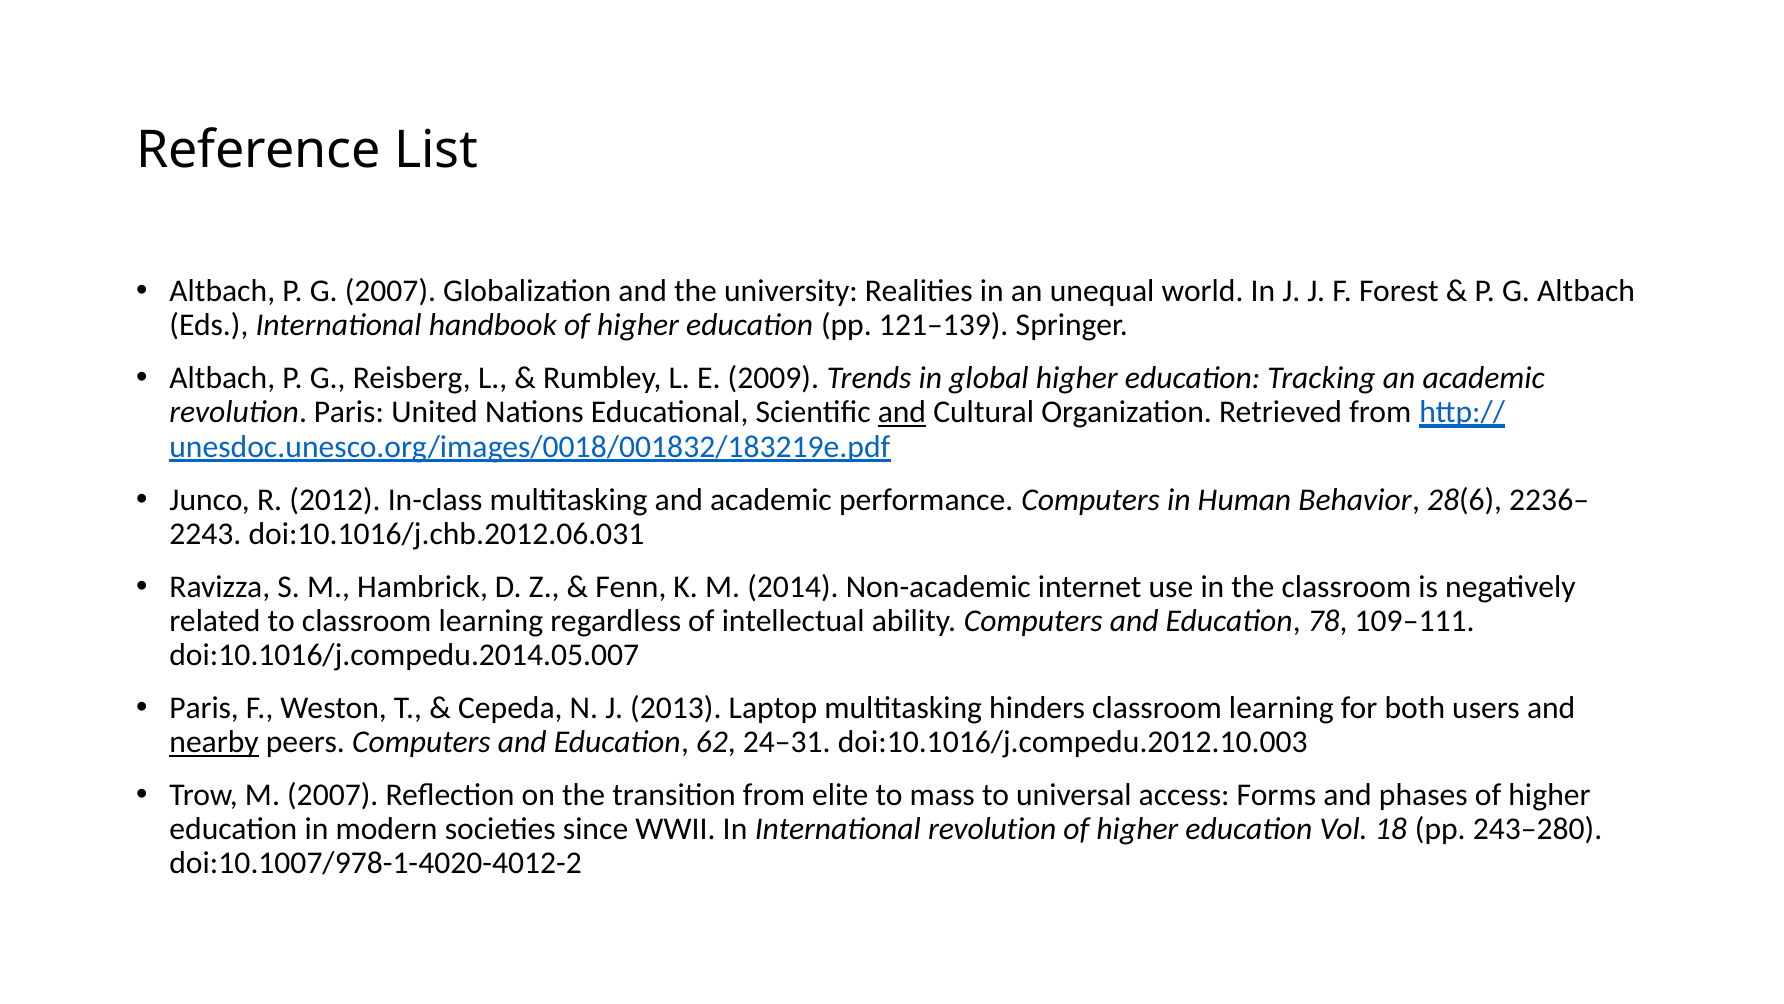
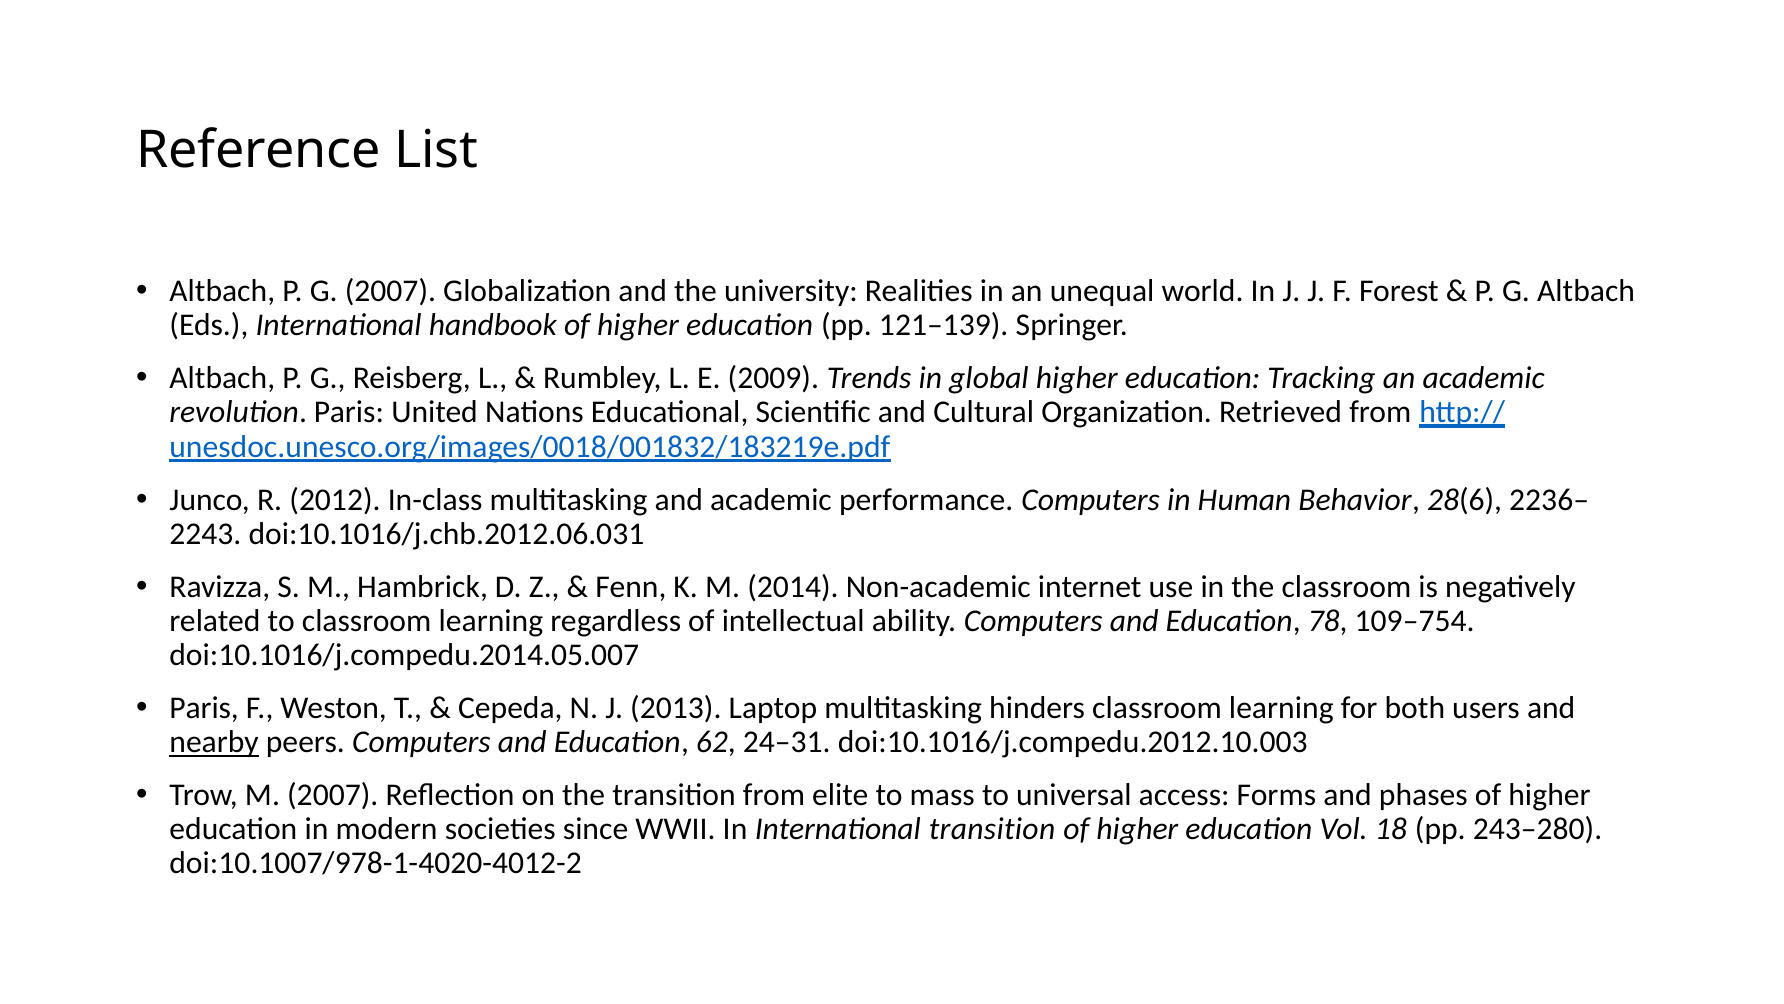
and at (902, 412) underline: present -> none
109–111: 109–111 -> 109–754
International revolution: revolution -> transition
